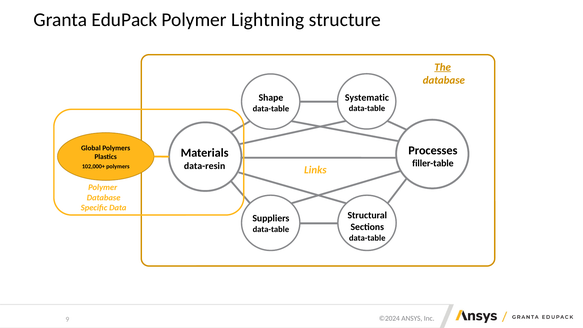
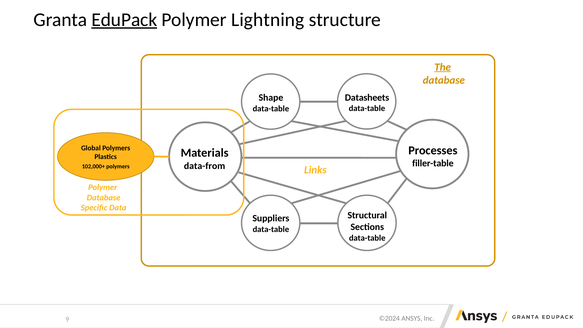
EduPack underline: none -> present
Systematic: Systematic -> Datasheets
data-resin: data-resin -> data-from
